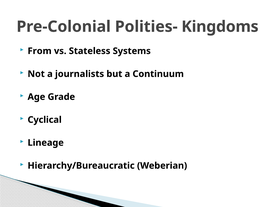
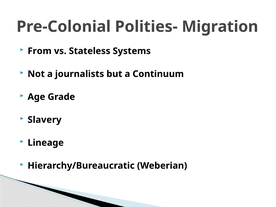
Kingdoms: Kingdoms -> Migration
Cyclical: Cyclical -> Slavery
